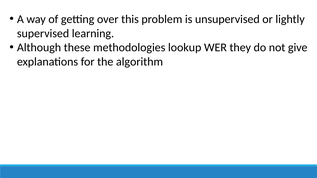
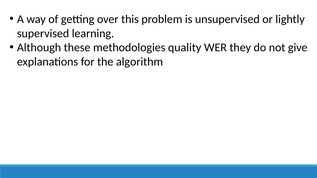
lookup: lookup -> quality
